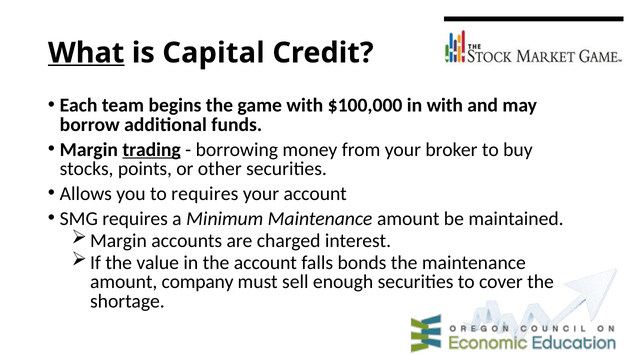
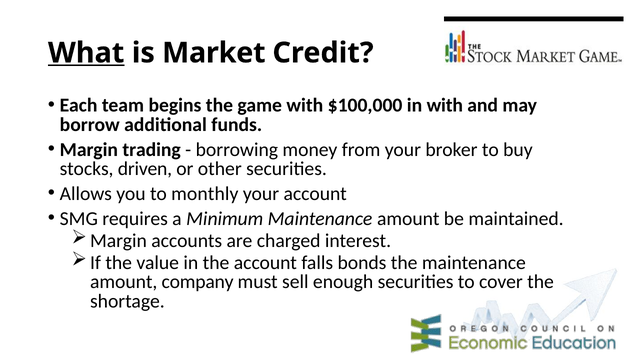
Capital: Capital -> Market
trading underline: present -> none
points: points -> driven
to requires: requires -> monthly
